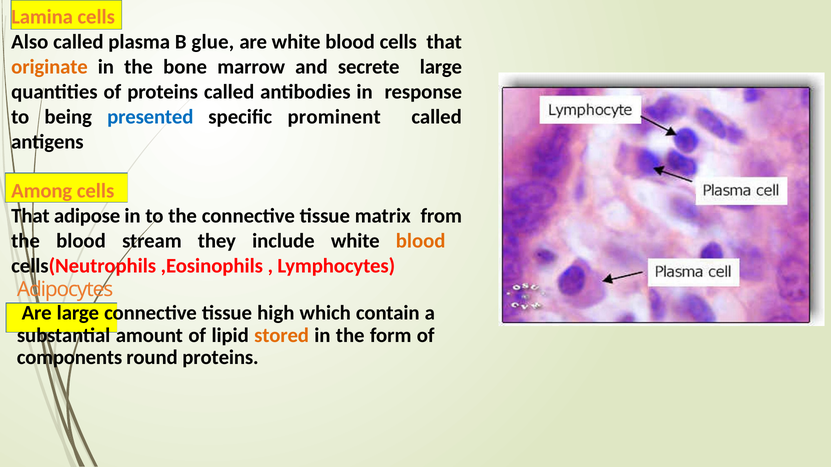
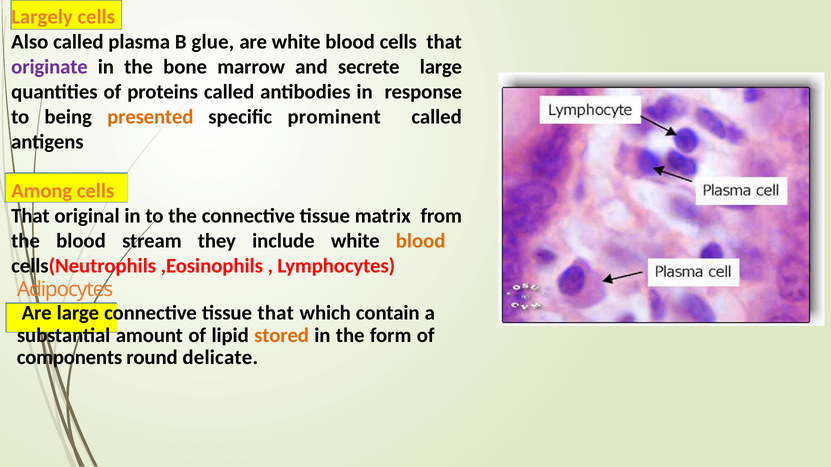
Lamina: Lamina -> Largely
originate colour: orange -> purple
presented colour: blue -> orange
adipose: adipose -> original
tissue high: high -> that
round proteins: proteins -> delicate
